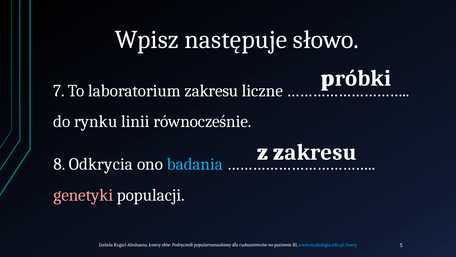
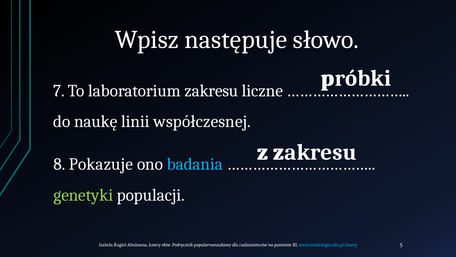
rynku: rynku -> naukę
równocześnie: równocześnie -> współczesnej
Odkrycia: Odkrycia -> Pokazuje
genetyki colour: pink -> light green
